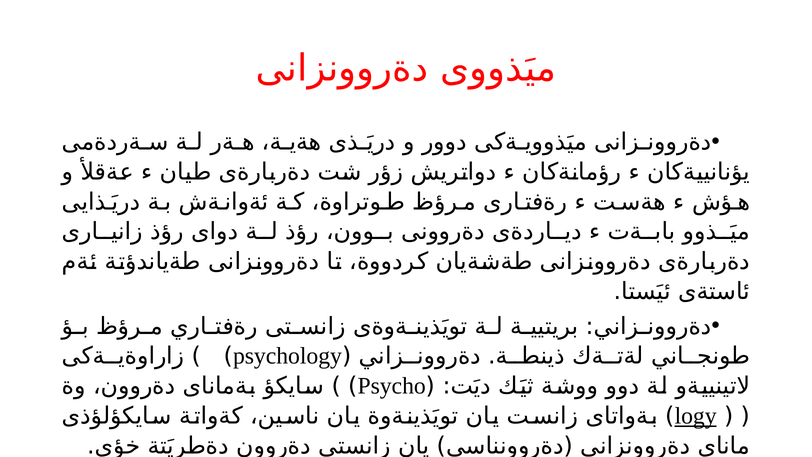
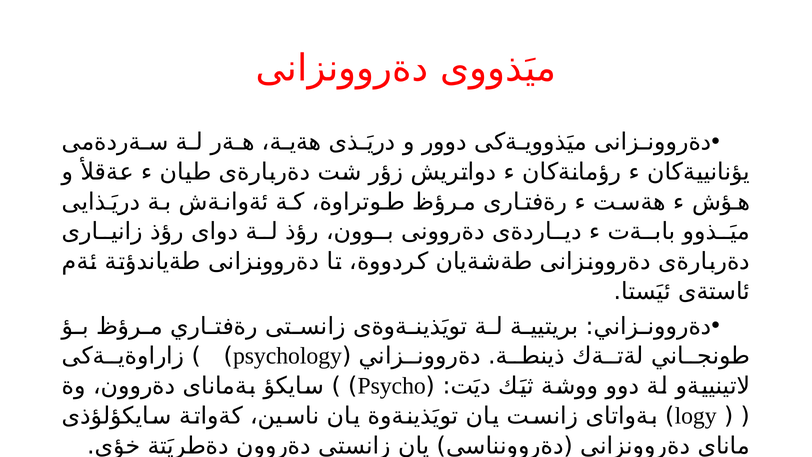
logy underline: present -> none
